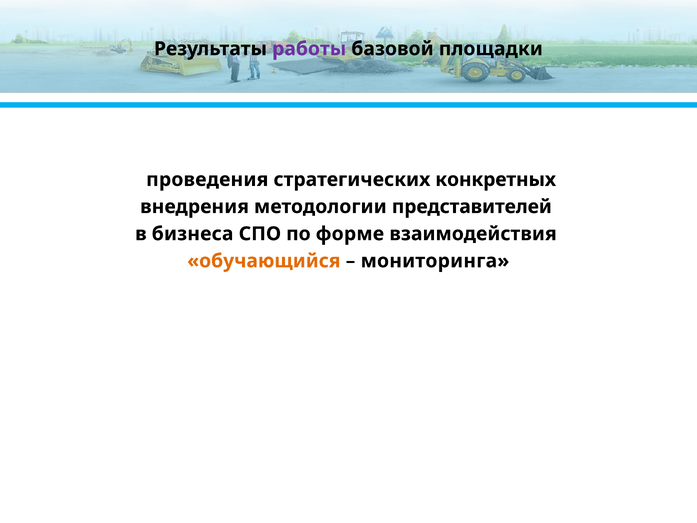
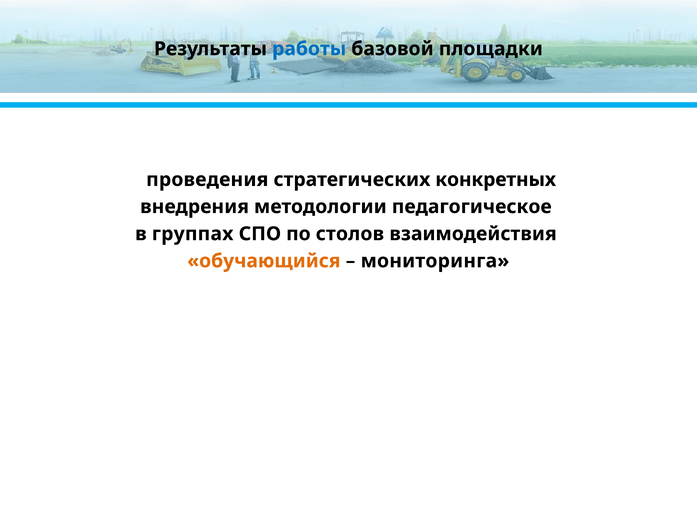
работы colour: purple -> blue
представителей: представителей -> педагогическое
бизнеса: бизнеса -> группах
форме: форме -> столов
